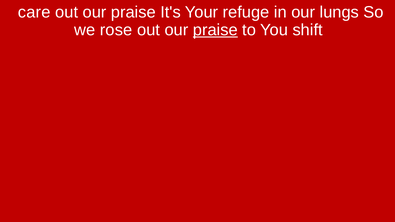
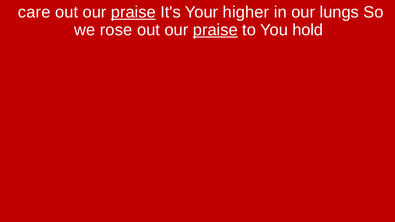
praise at (133, 12) underline: none -> present
refuge: refuge -> higher
shift: shift -> hold
